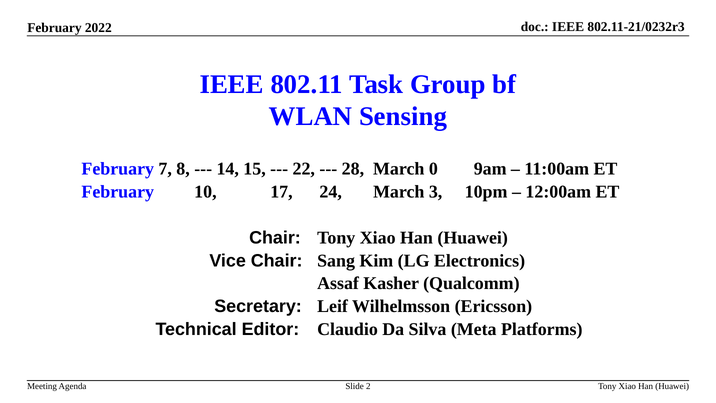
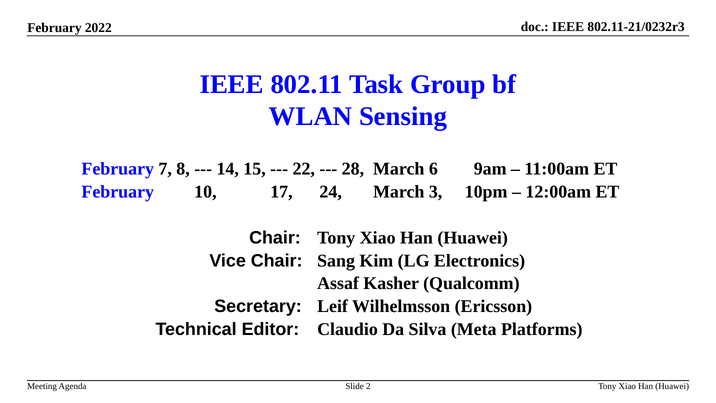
0: 0 -> 6
